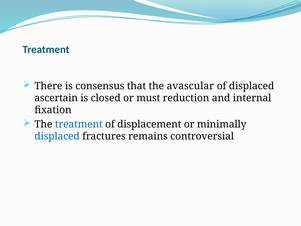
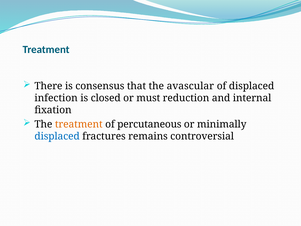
ascertain: ascertain -> infection
treatment at (79, 124) colour: blue -> orange
displacement: displacement -> percutaneous
